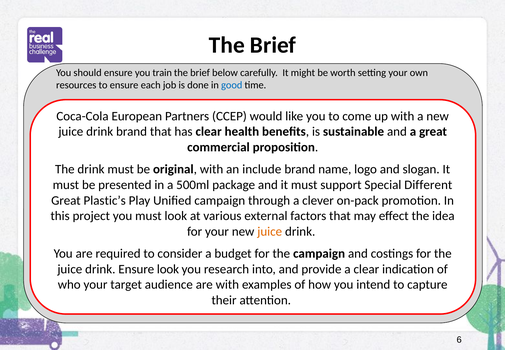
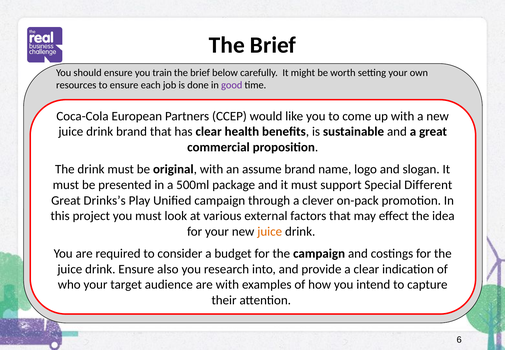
good colour: blue -> purple
include: include -> assume
Plastic’s: Plastic’s -> Drinks’s
Ensure look: look -> also
